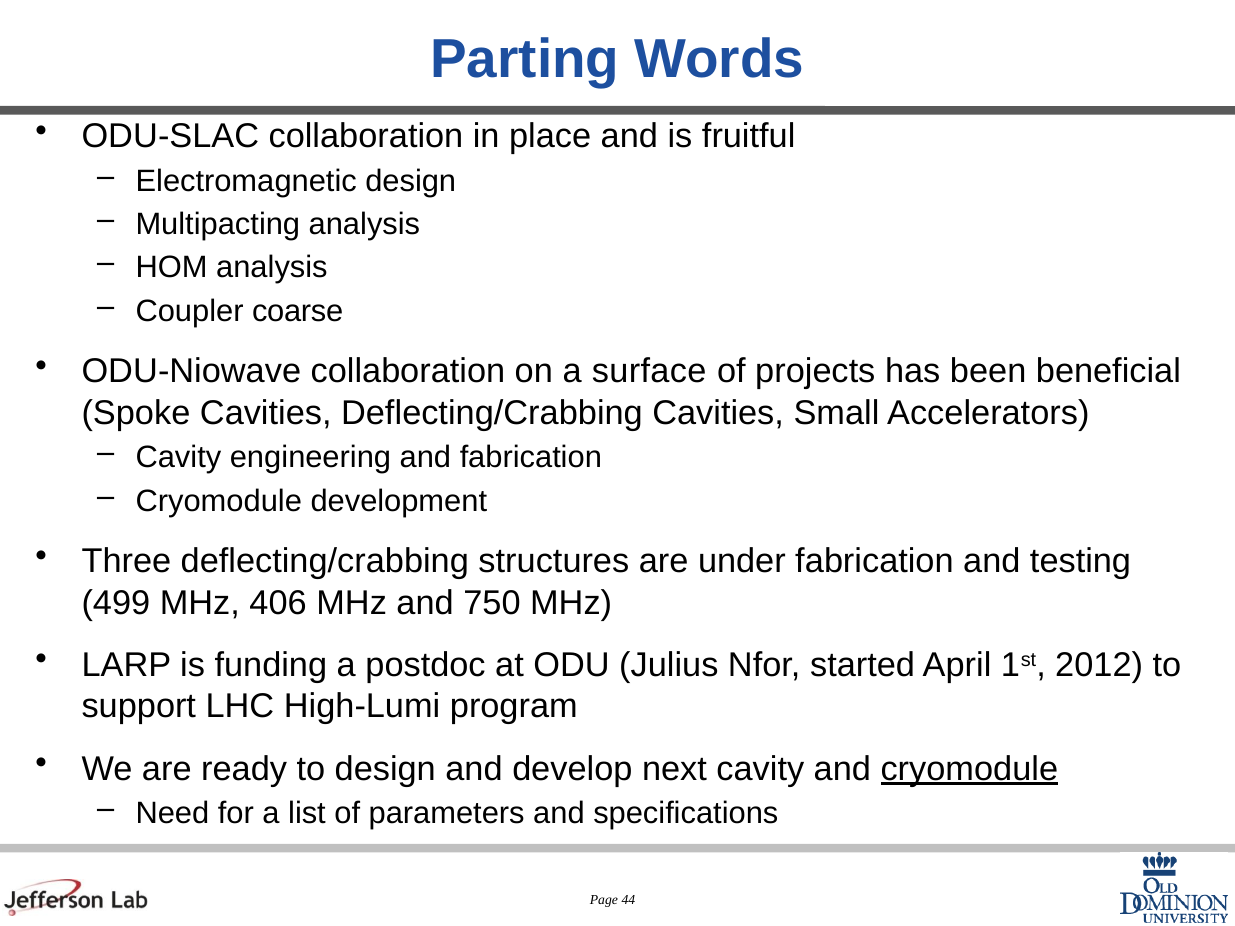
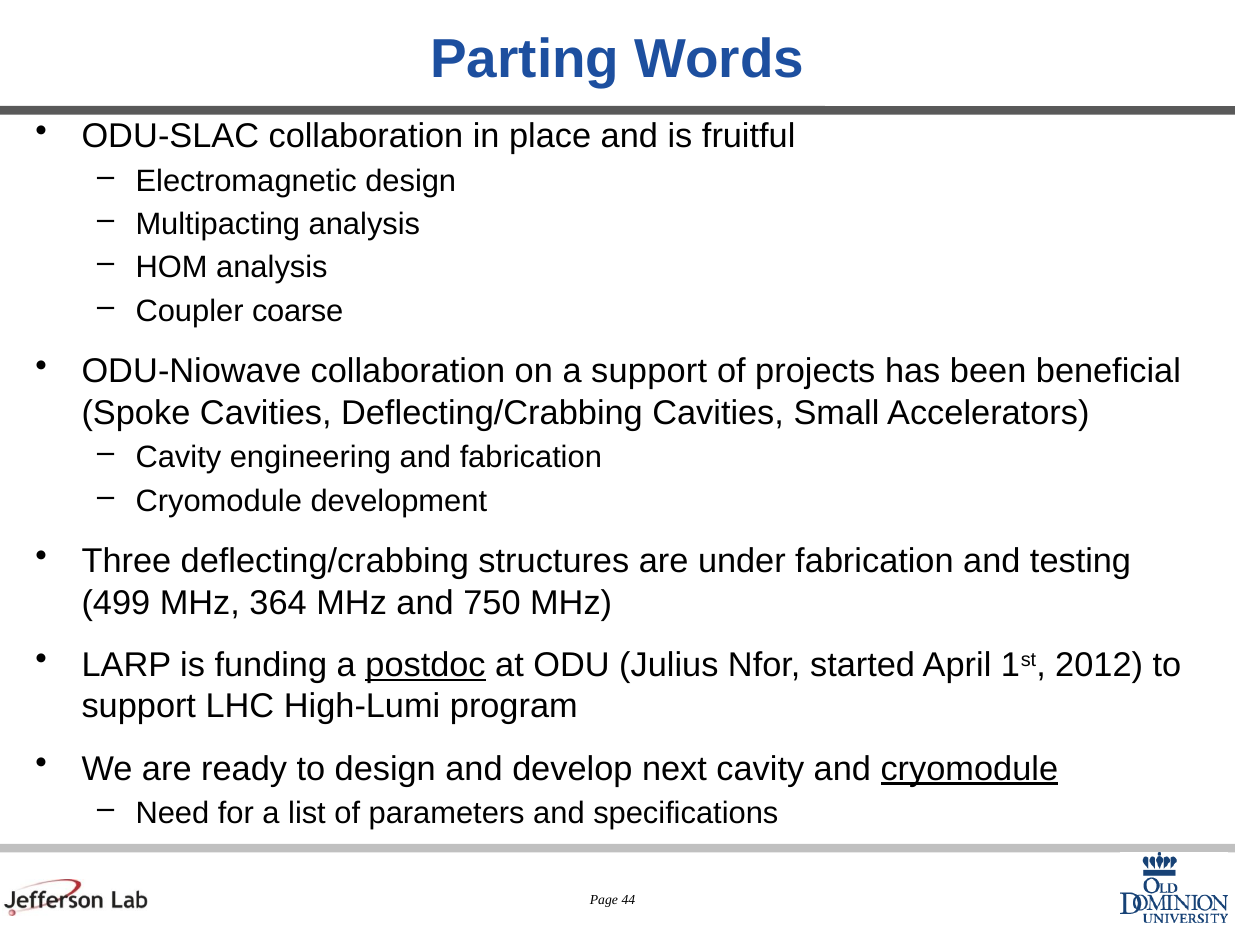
a surface: surface -> support
406: 406 -> 364
postdoc underline: none -> present
